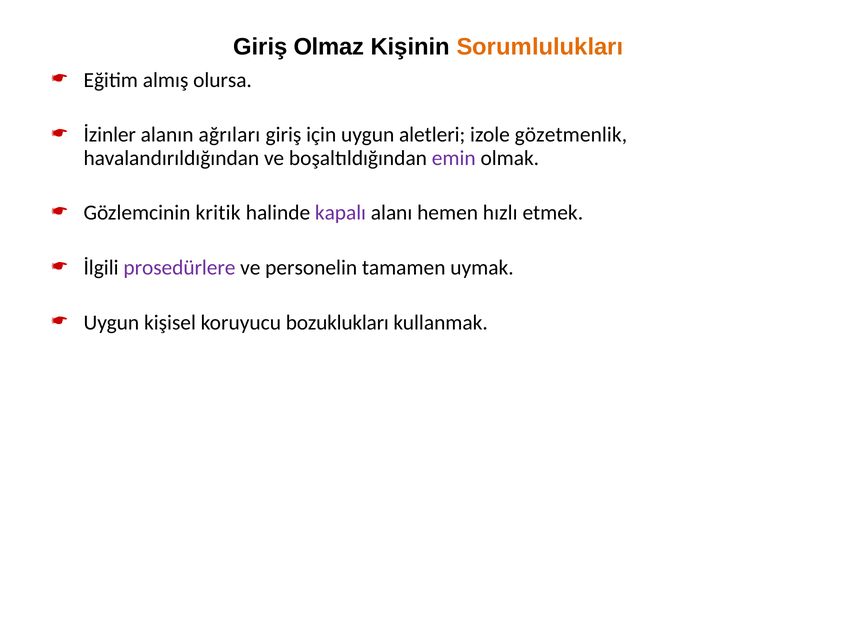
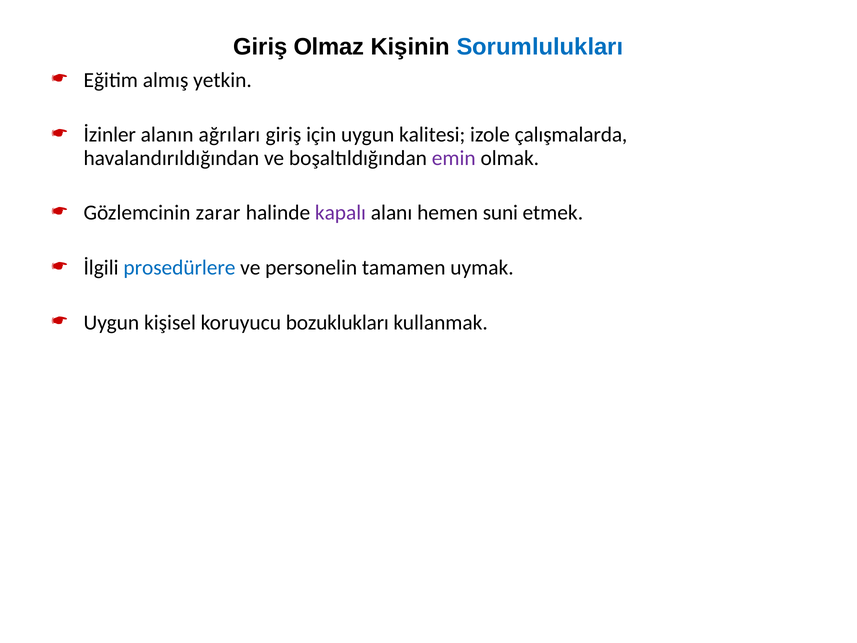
Sorumlulukları colour: orange -> blue
olursa: olursa -> yetkin
aletleri: aletleri -> kalitesi
gözetmenlik: gözetmenlik -> çalışmalarda
kritik: kritik -> zarar
hızlı: hızlı -> suni
prosedürlere colour: purple -> blue
